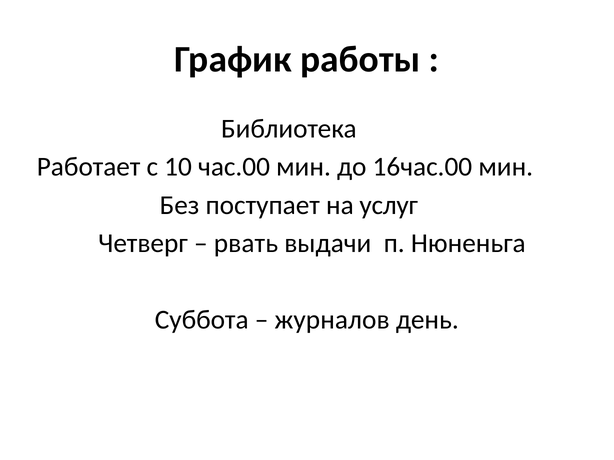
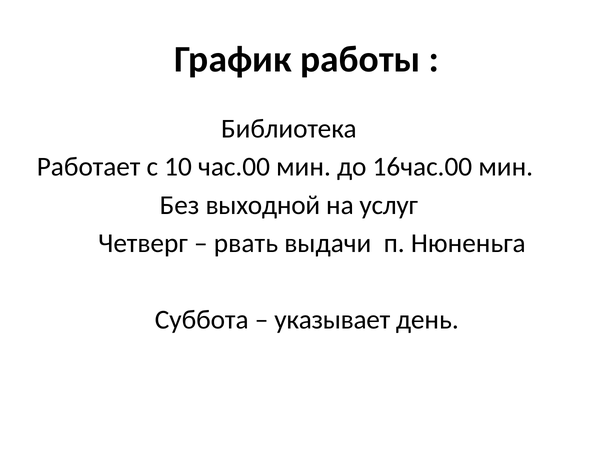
поступает: поступает -> выходной
журналов: журналов -> указывает
